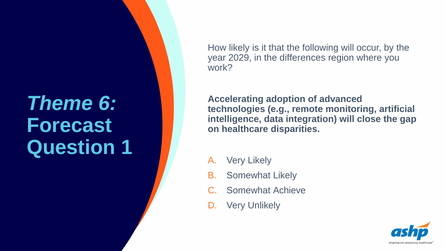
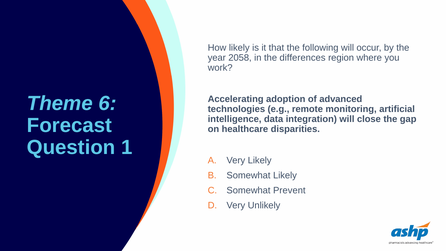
2029: 2029 -> 2058
Achieve: Achieve -> Prevent
